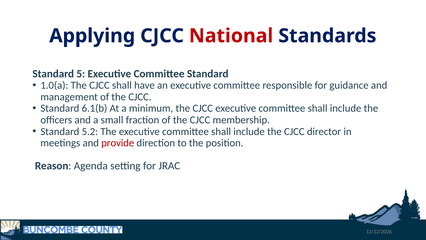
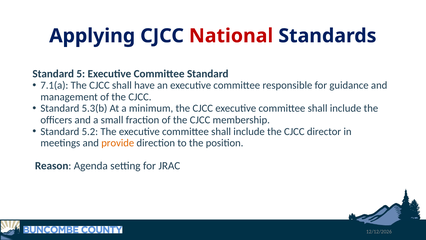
1.0(a: 1.0(a -> 7.1(a
6.1(b: 6.1(b -> 5.3(b
provide colour: red -> orange
